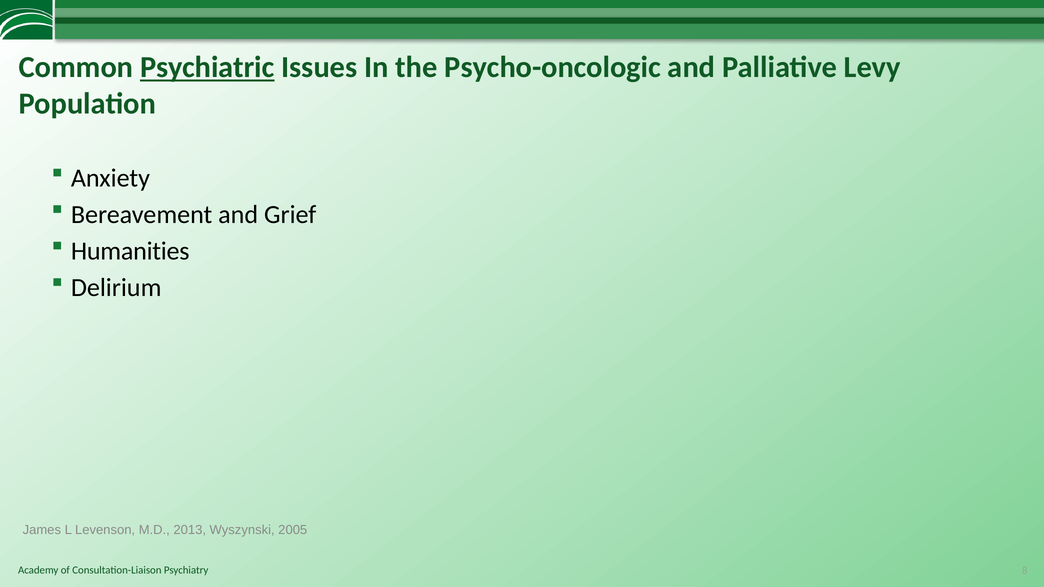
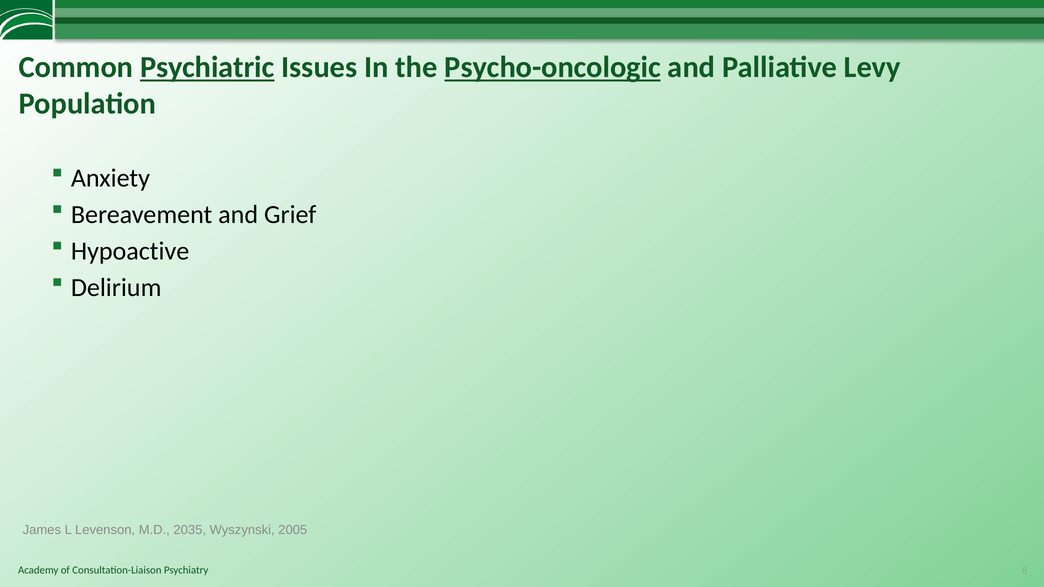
Psycho-oncologic underline: none -> present
Humanities: Humanities -> Hypoactive
2013: 2013 -> 2035
